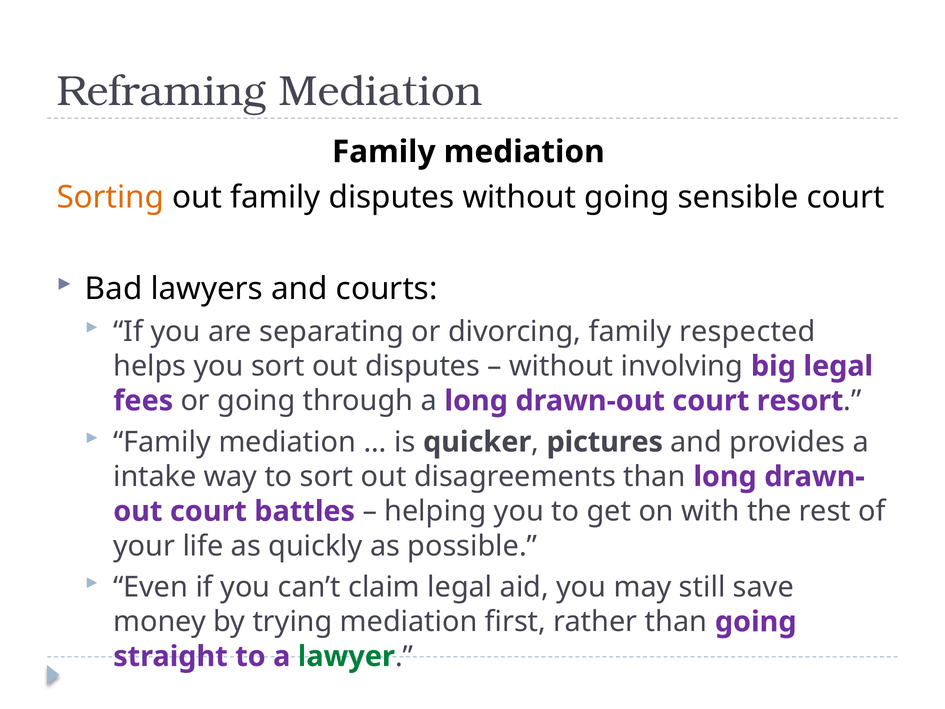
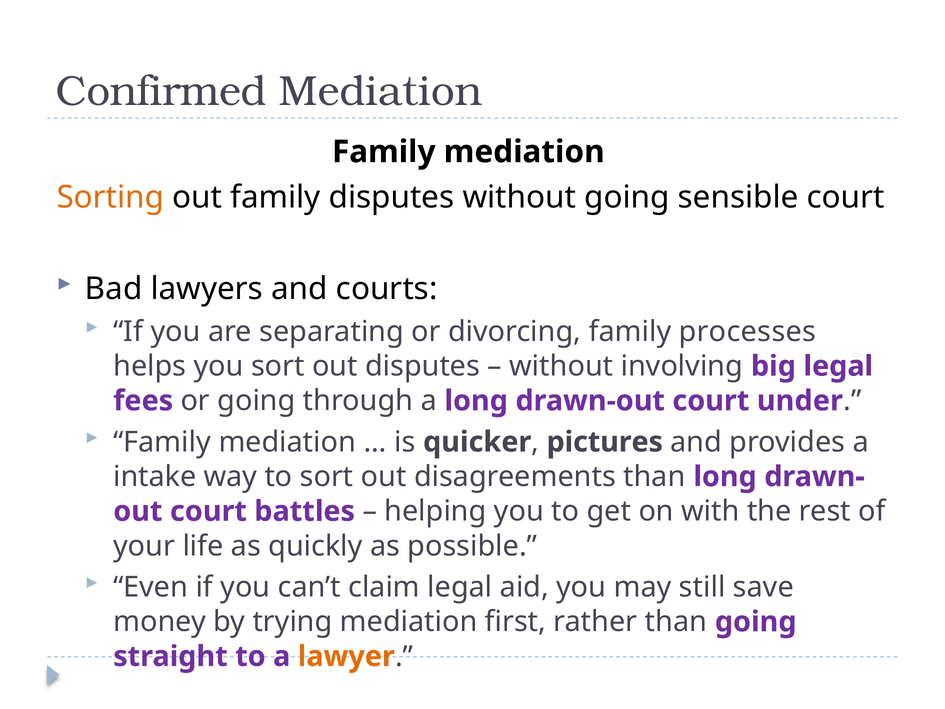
Reframing: Reframing -> Confirmed
respected: respected -> processes
resort: resort -> under
lawyer colour: green -> orange
